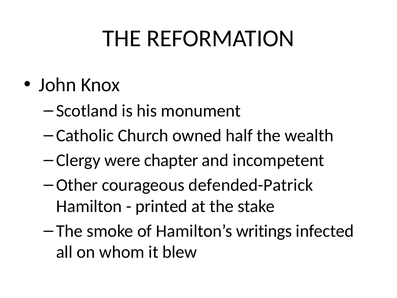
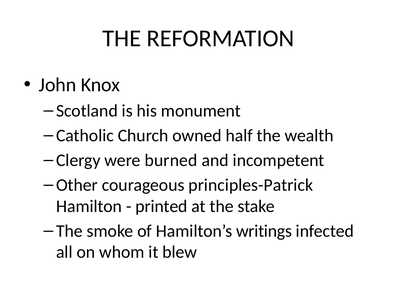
chapter: chapter -> burned
defended-Patrick: defended-Patrick -> principles-Patrick
